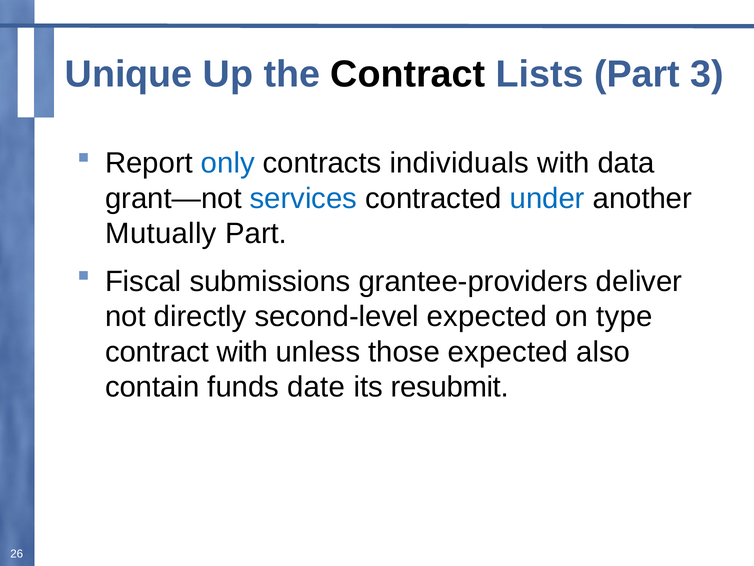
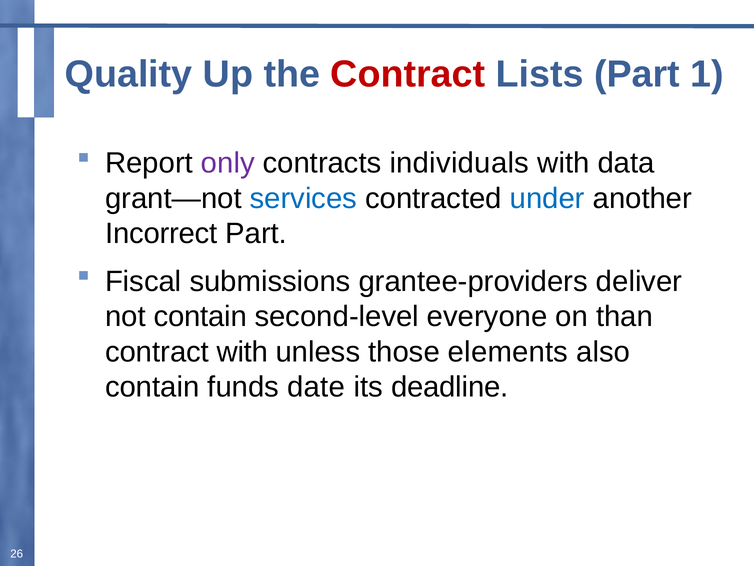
Unique: Unique -> Quality
Contract at (408, 74) colour: black -> red
3: 3 -> 1
only colour: blue -> purple
Mutually: Mutually -> Incorrect
not directly: directly -> contain
second-level expected: expected -> everyone
type: type -> than
those expected: expected -> elements
resubmit: resubmit -> deadline
